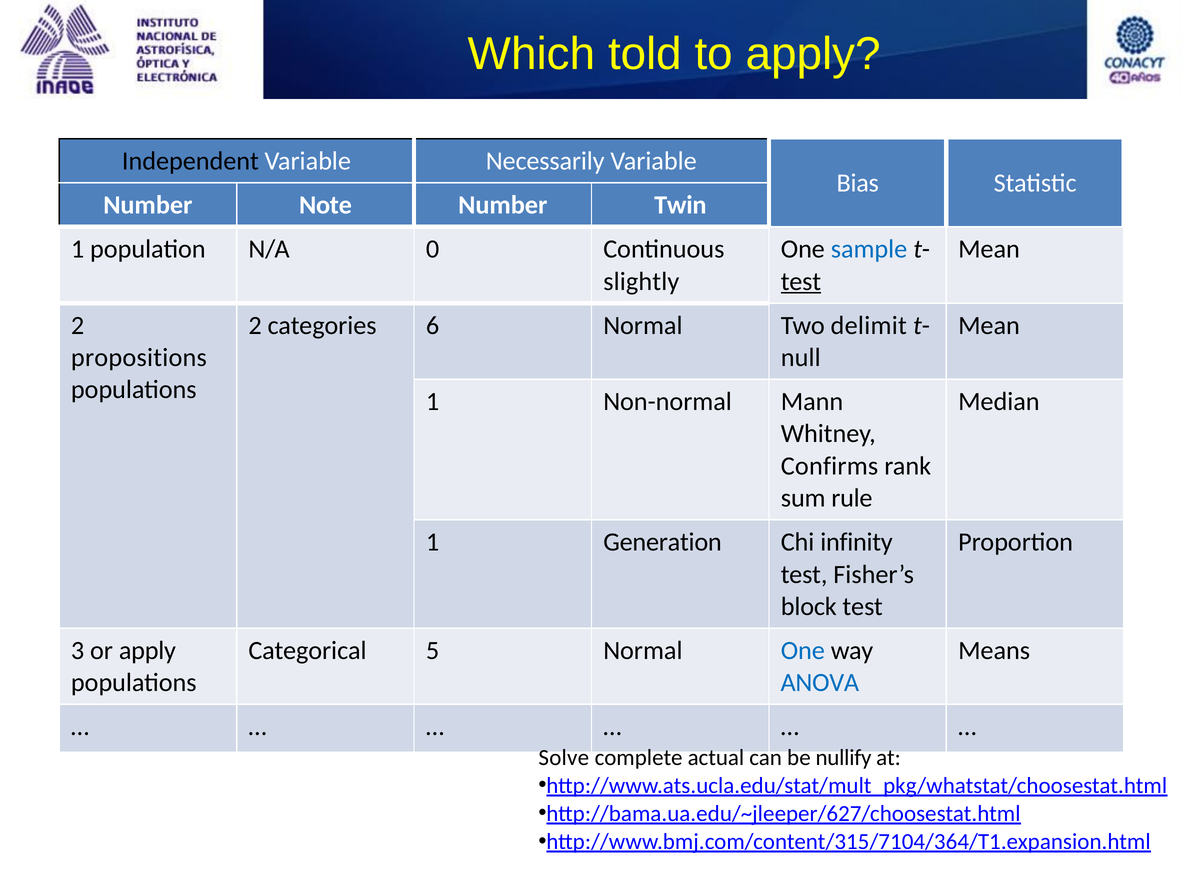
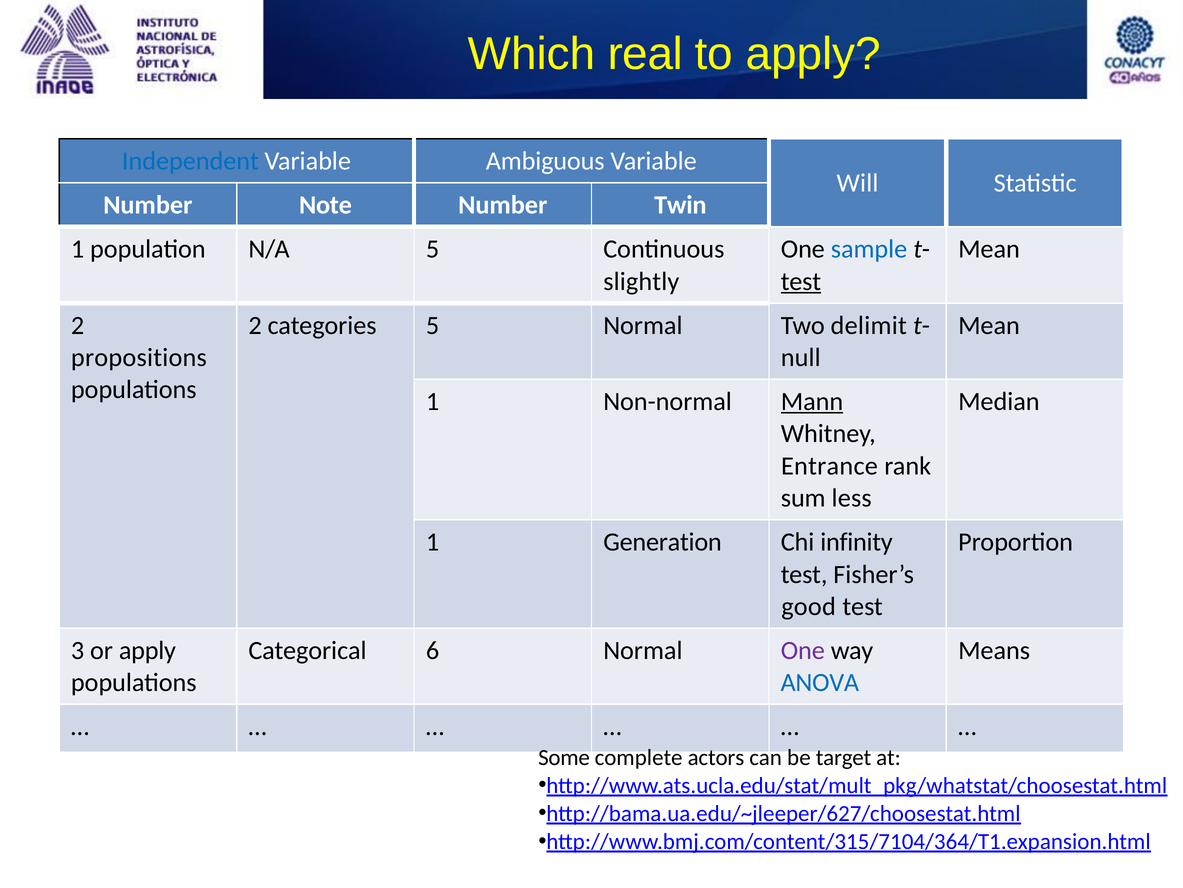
told: told -> real
Independent colour: black -> blue
Necessarily: Necessarily -> Ambiguous
Bias: Bias -> Will
N/A 0: 0 -> 5
categories 6: 6 -> 5
Mann underline: none -> present
Confirms: Confirms -> Entrance
rule: rule -> less
block: block -> good
5: 5 -> 6
One at (803, 650) colour: blue -> purple
Solve: Solve -> Some
actual: actual -> actors
nullify: nullify -> target
